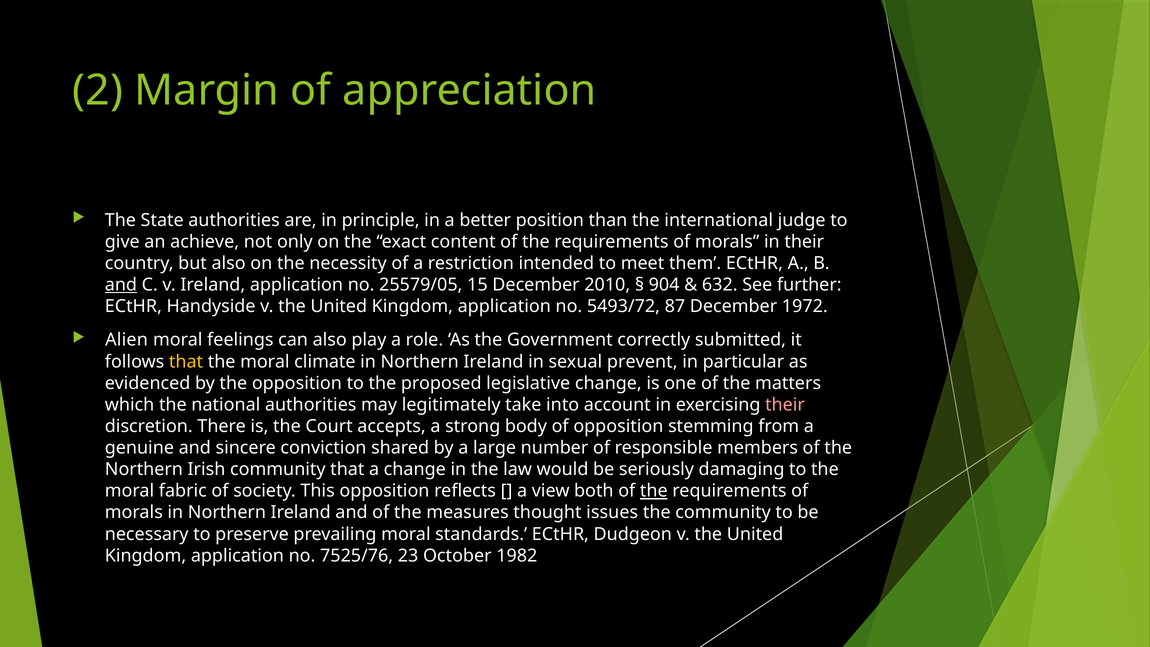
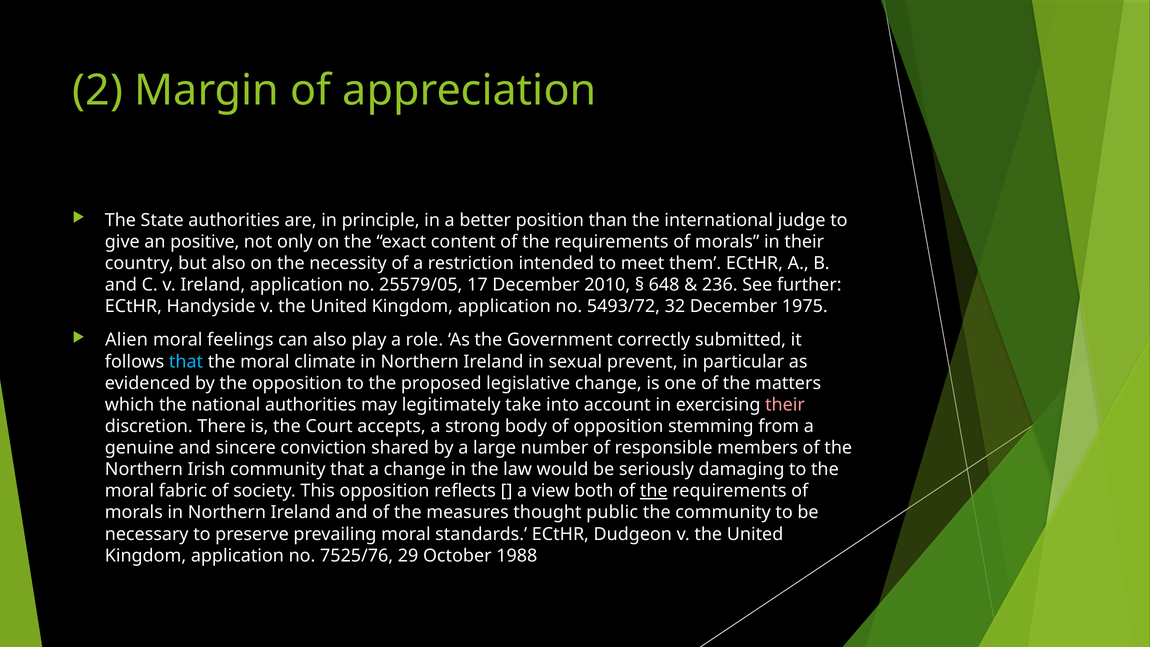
achieve: achieve -> positive
and at (121, 285) underline: present -> none
15: 15 -> 17
904: 904 -> 648
632: 632 -> 236
87: 87 -> 32
1972: 1972 -> 1975
that at (186, 362) colour: yellow -> light blue
issues: issues -> public
23: 23 -> 29
1982: 1982 -> 1988
